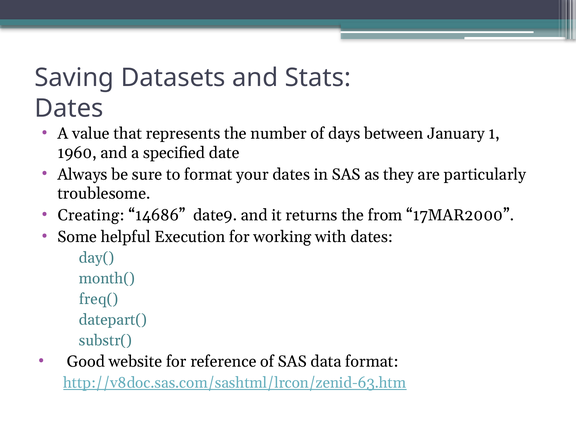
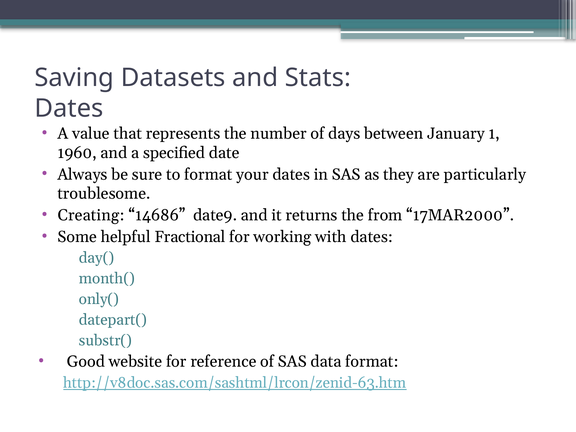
Execution: Execution -> Fractional
freq(: freq( -> only(
